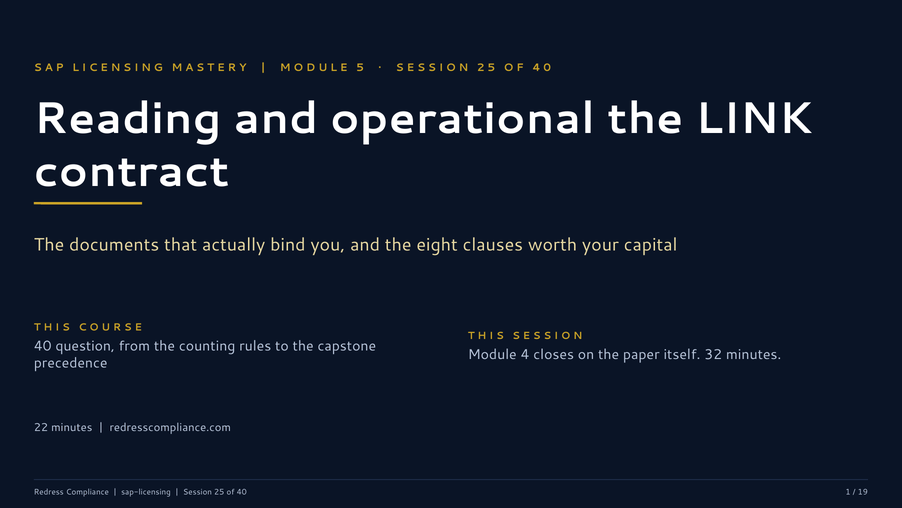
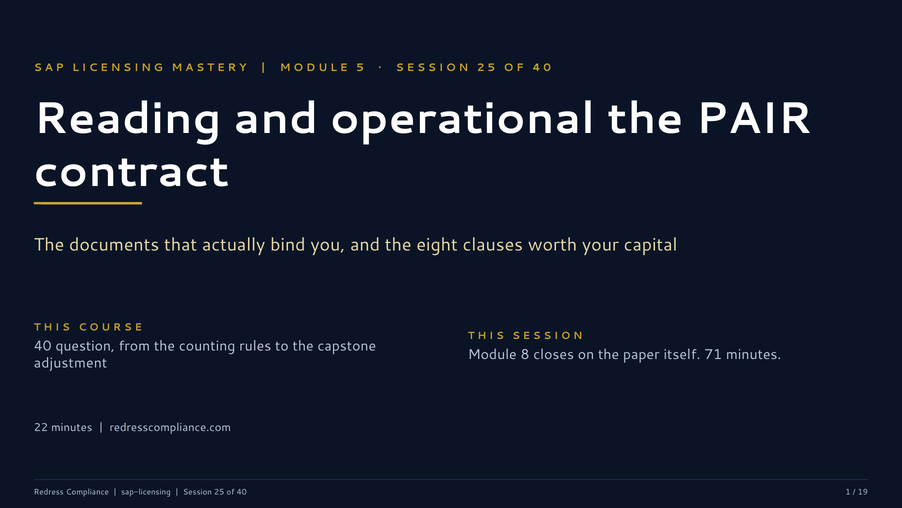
LINK: LINK -> PAIR
Module 4: 4 -> 8
32: 32 -> 71
precedence: precedence -> adjustment
